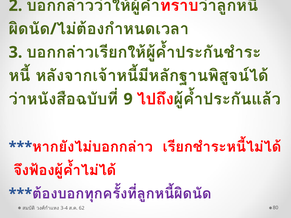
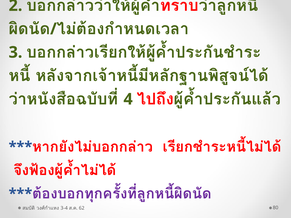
9: 9 -> 4
